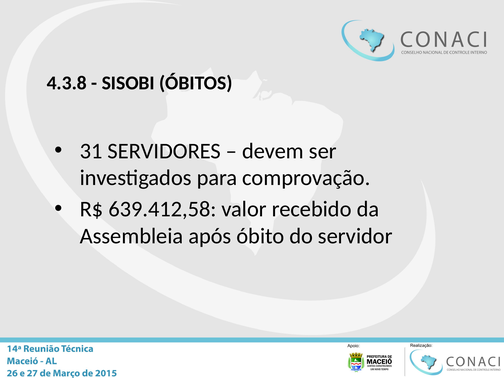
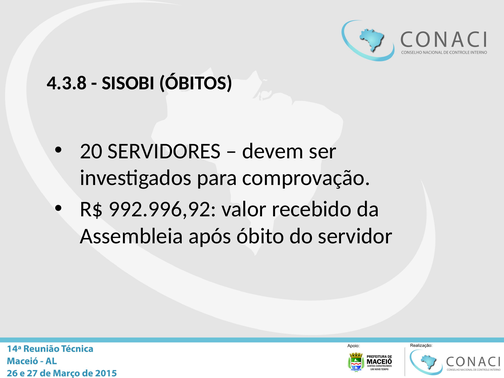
31: 31 -> 20
639.412,58: 639.412,58 -> 992.996,92
